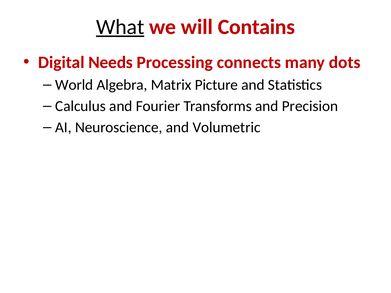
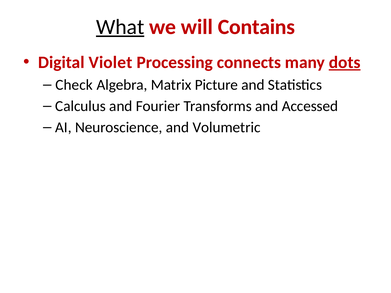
Needs: Needs -> Violet
dots underline: none -> present
World: World -> Check
Precision: Precision -> Accessed
